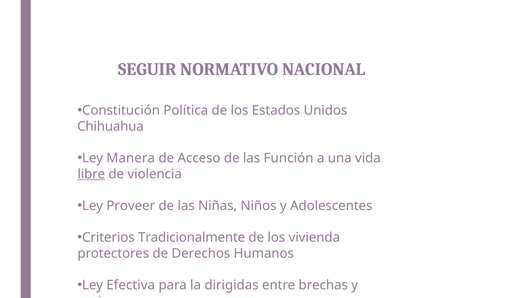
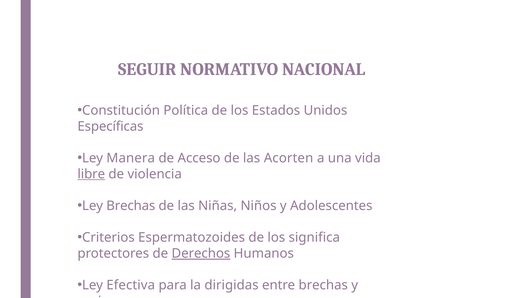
Chihuahua: Chihuahua -> Específicas
Función: Función -> Acorten
Ley Proveer: Proveer -> Brechas
Tradicionalmente: Tradicionalmente -> Espermatozoides
vivienda: vivienda -> significa
Derechos underline: none -> present
